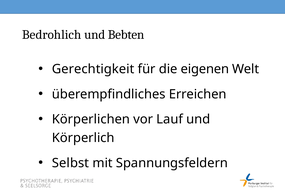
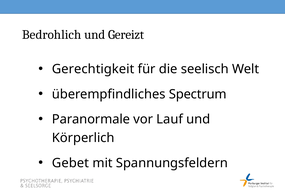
Bebten: Bebten -> Gereizt
eigenen: eigenen -> seelisch
Erreichen: Erreichen -> Spectrum
Körperlichen: Körperlichen -> Paranormale
Selbst: Selbst -> Gebet
